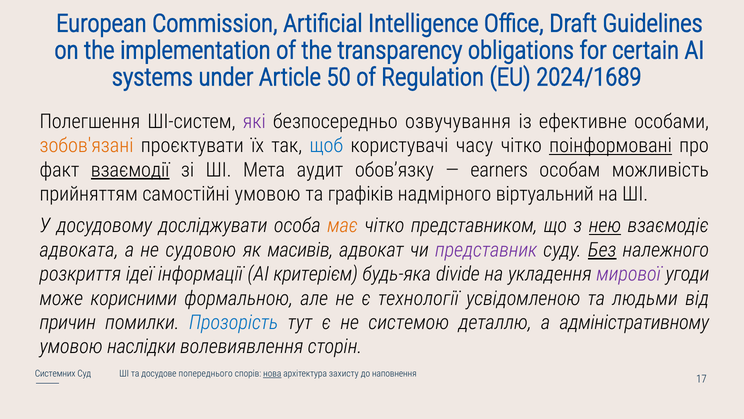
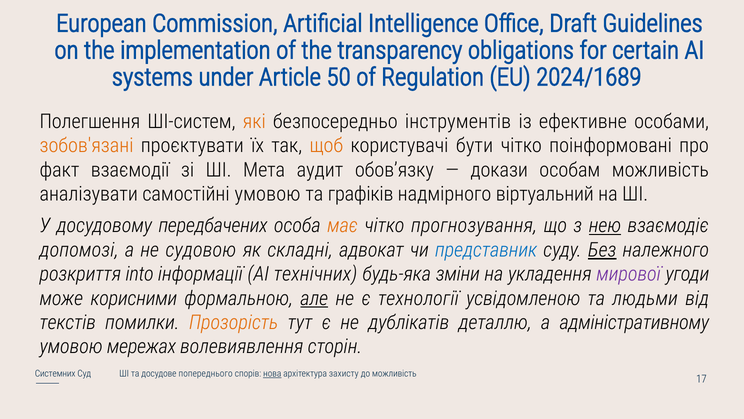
які colour: purple -> orange
озвучування: озвучування -> інструментів
щоб colour: blue -> orange
часу: часу -> бути
поінформовані underline: present -> none
взаємодії underline: present -> none
earners: earners -> докази
прийняттям: прийняттям -> аналізувати
досліджувати: досліджувати -> передбачених
представником: представником -> прогнозування
адвоката: адвоката -> допомозі
масивів: масивів -> складні
представник colour: purple -> blue
ідеї: ідеї -> into
критерієм: критерієм -> технічних
divide: divide -> зміни
але underline: none -> present
причин: причин -> текстів
Прозорість colour: blue -> orange
системою: системою -> дублікатів
наслідки: наслідки -> мережах
до наповнення: наповнення -> можливість
